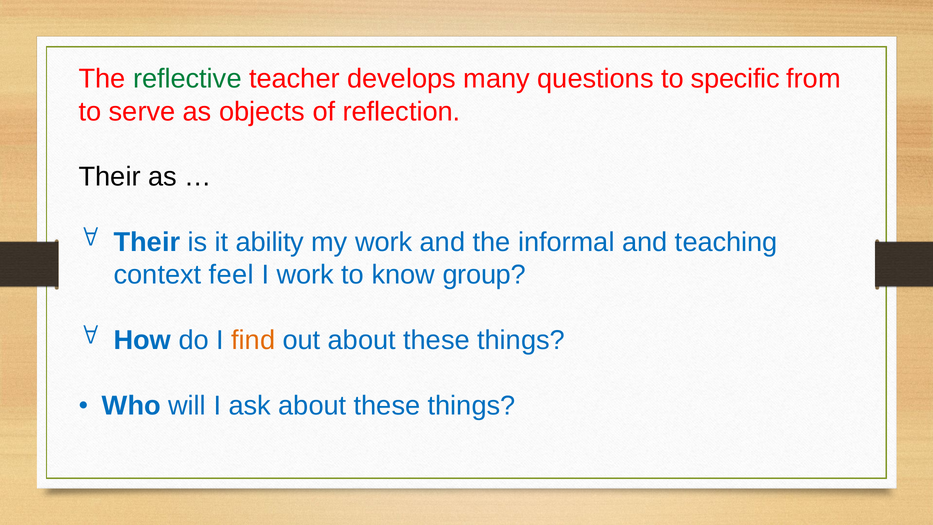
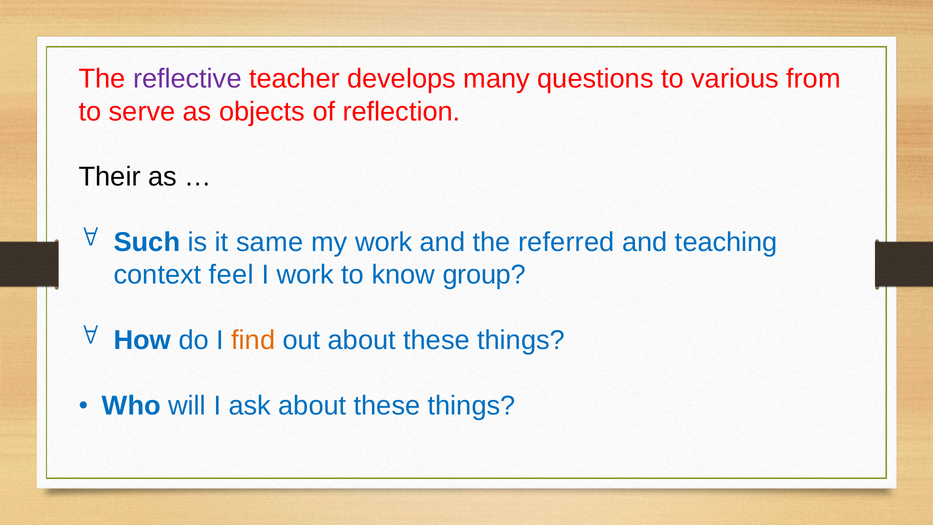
reflective colour: green -> purple
specific: specific -> various
Their at (147, 242): Their -> Such
ability: ability -> same
informal: informal -> referred
